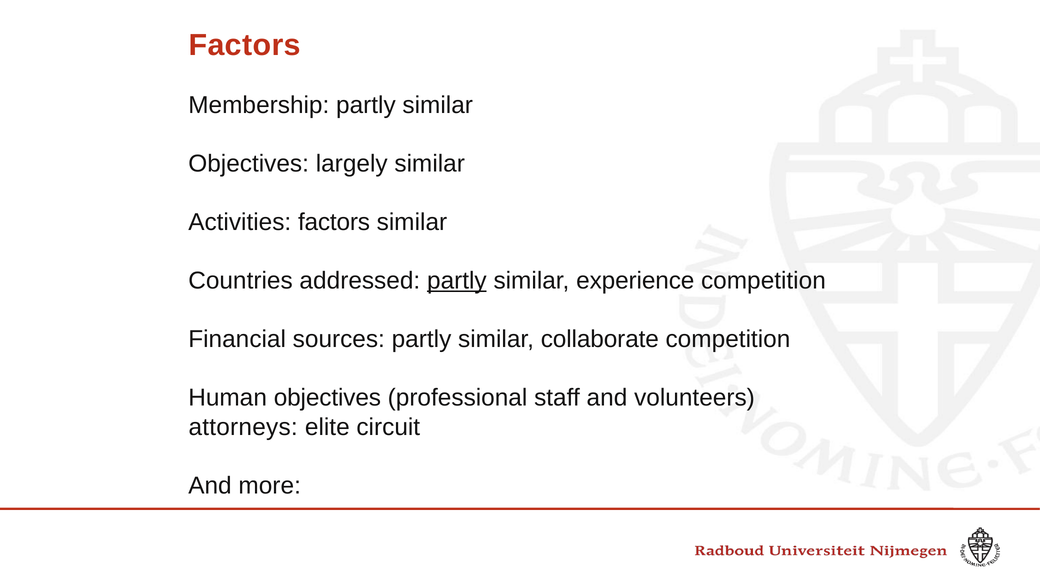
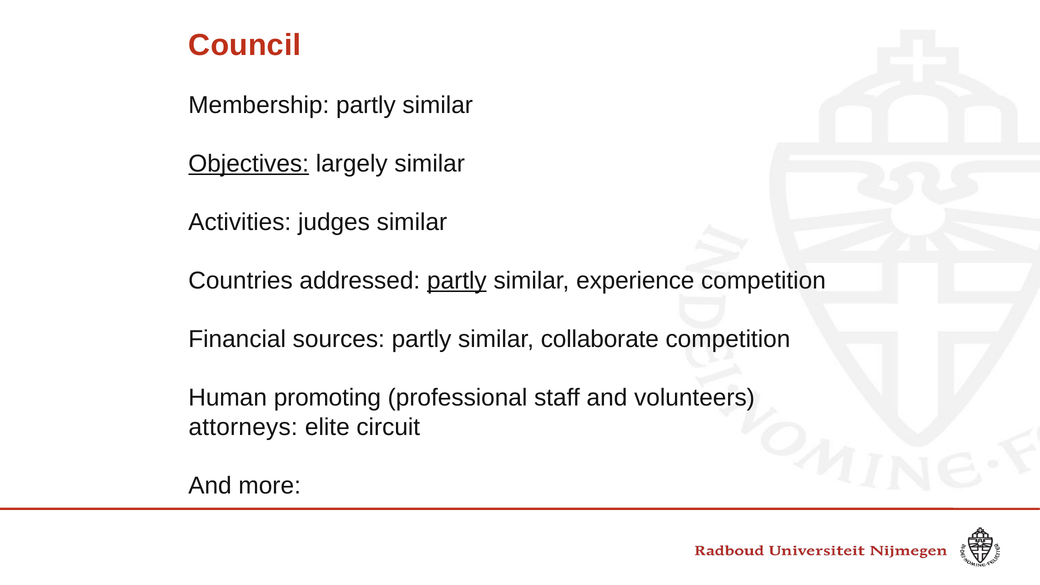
Factors at (245, 45): Factors -> Council
Objectives at (249, 164) underline: none -> present
Activities factors: factors -> judges
Human objectives: objectives -> promoting
